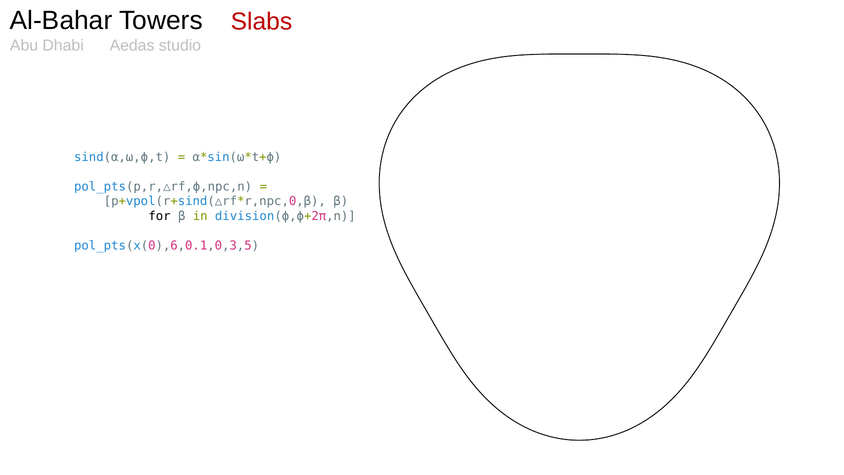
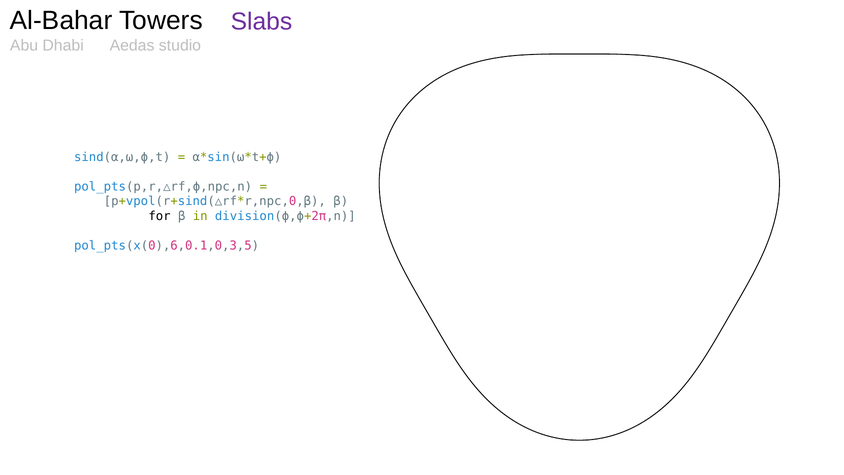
Slabs colour: red -> purple
